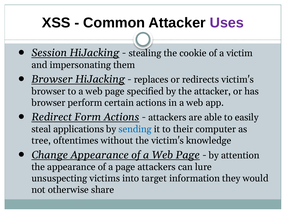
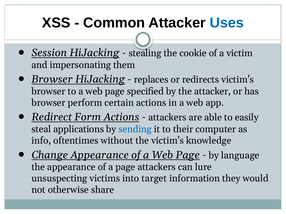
Uses colour: purple -> blue
tree: tree -> info
attention: attention -> language
